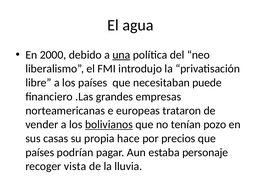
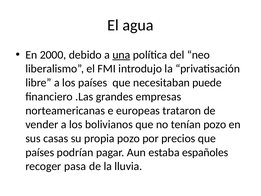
bolivianos underline: present -> none
propia hace: hace -> pozo
personaje: personaje -> españoles
vista: vista -> pasa
